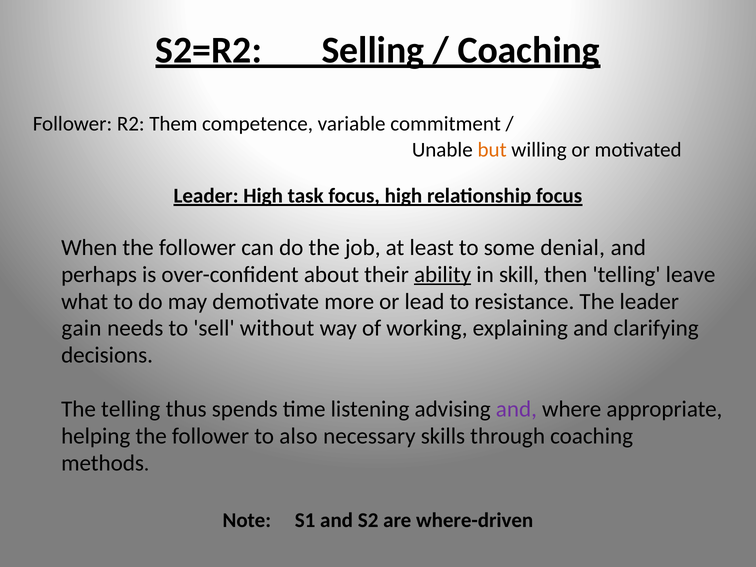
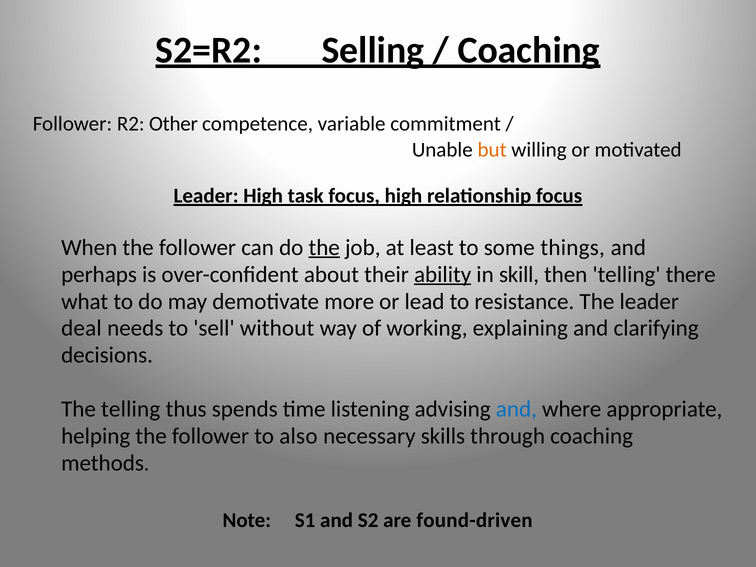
Them: Them -> Other
the at (324, 247) underline: none -> present
denial: denial -> things
leave: leave -> there
gain: gain -> deal
and at (516, 409) colour: purple -> blue
where-driven: where-driven -> found-driven
